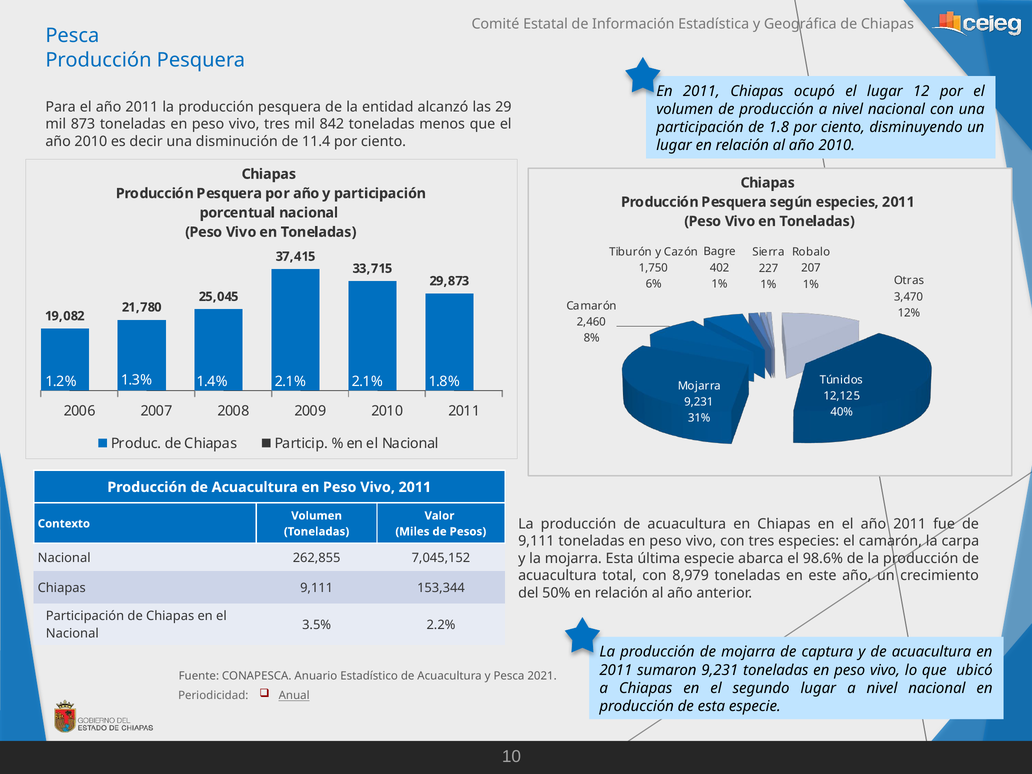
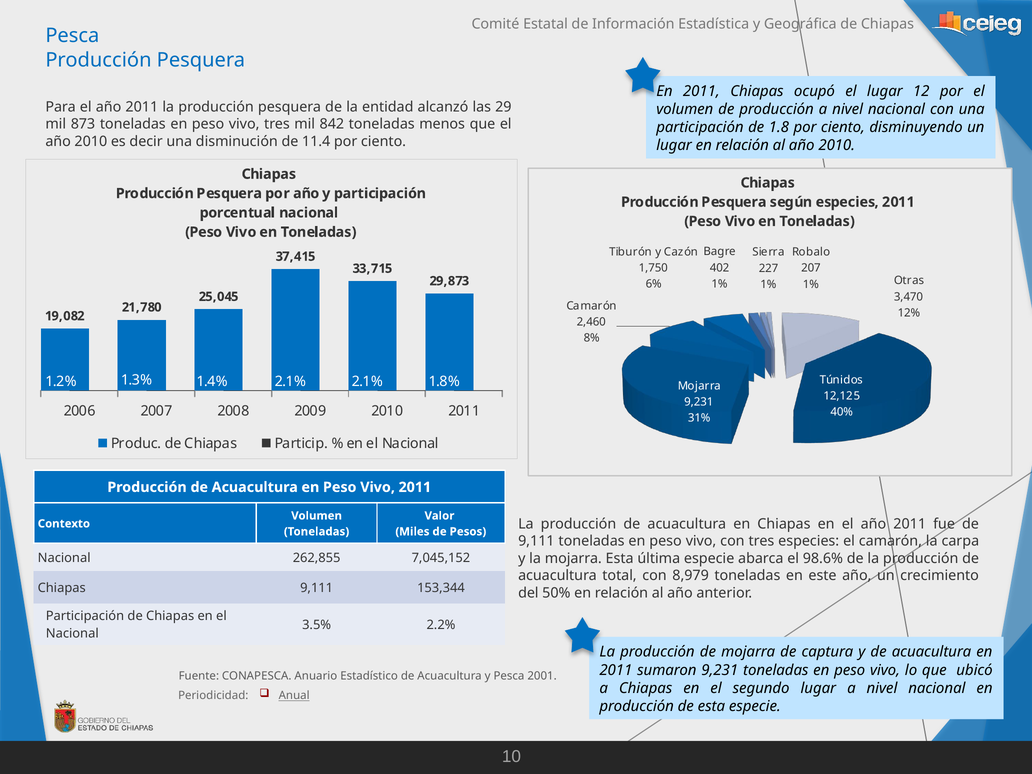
2021: 2021 -> 2001
